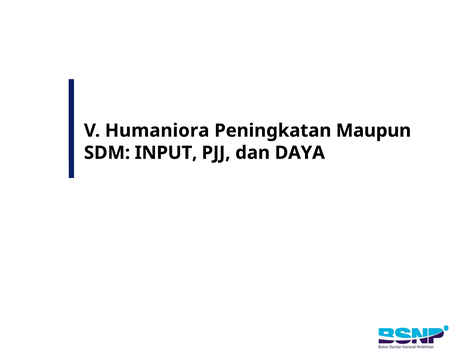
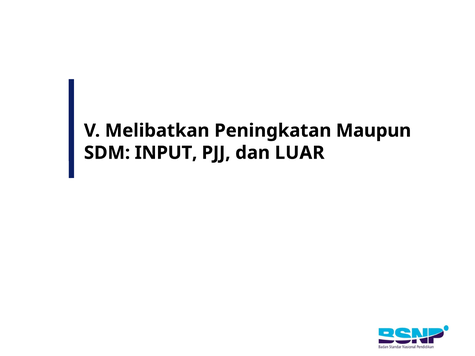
Humaniora: Humaniora -> Melibatkan
DAYA: DAYA -> LUAR
